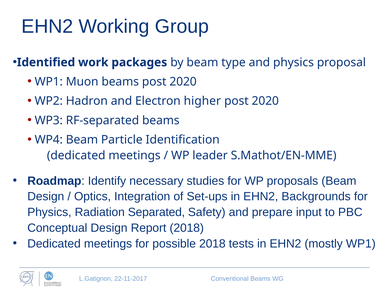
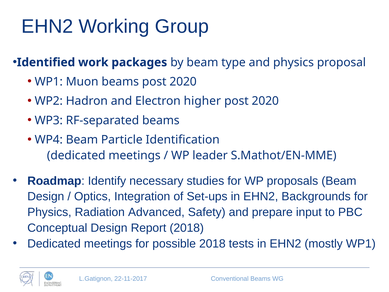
Separated: Separated -> Advanced
